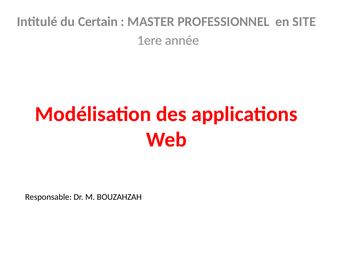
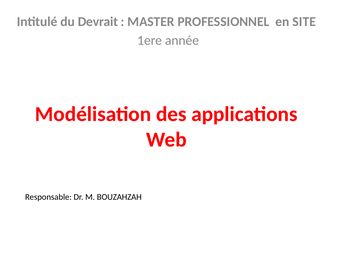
Certain: Certain -> Devrait
